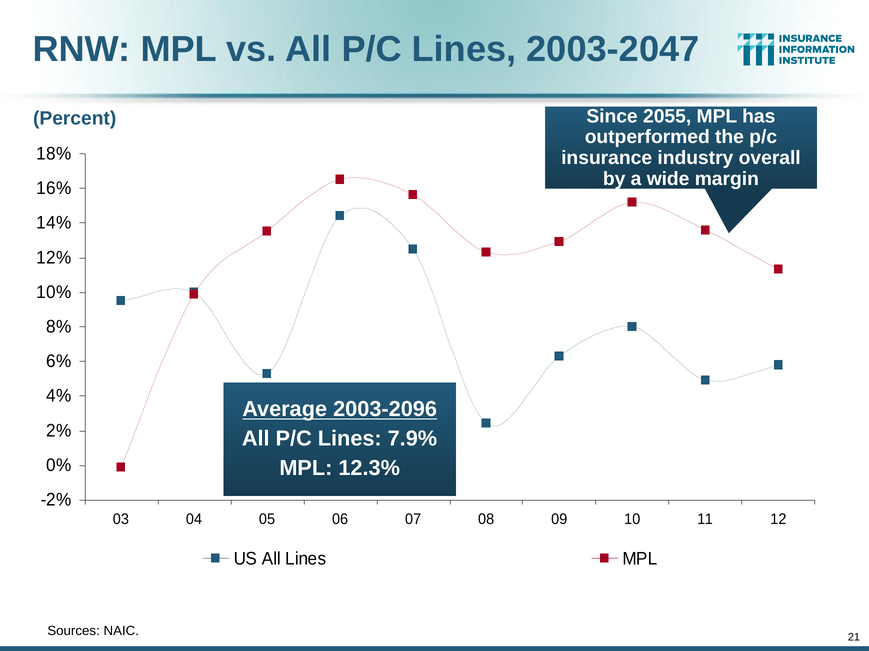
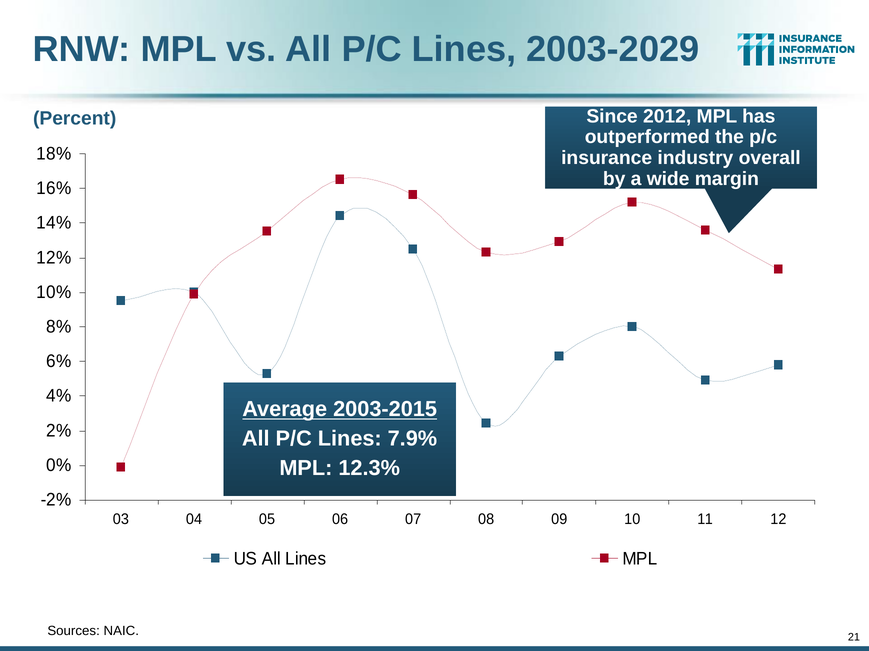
2003-2047: 2003-2047 -> 2003-2029
2055: 2055 -> 2012
2003-2096: 2003-2096 -> 2003-2015
